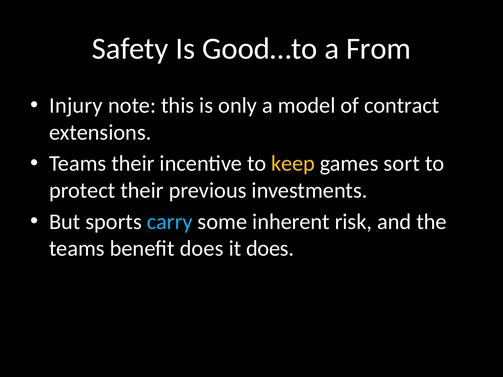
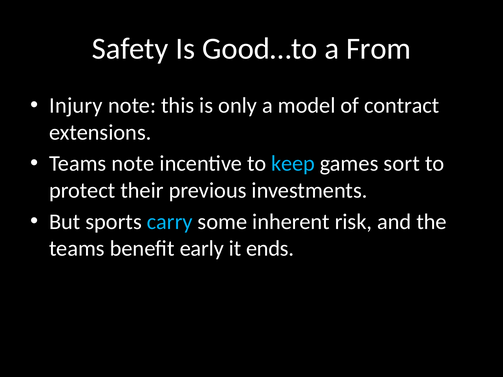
Teams their: their -> note
keep colour: yellow -> light blue
benefit does: does -> early
it does: does -> ends
